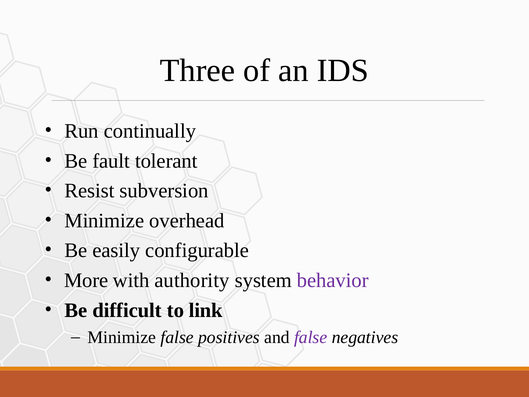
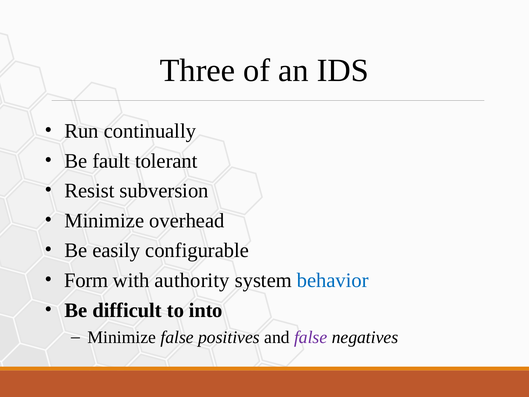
More: More -> Form
behavior colour: purple -> blue
link: link -> into
